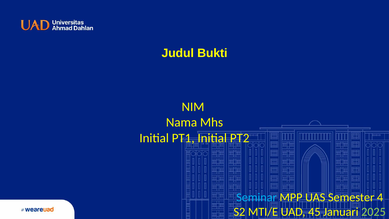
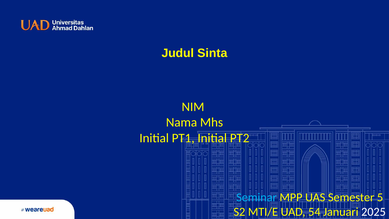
Bukti: Bukti -> Sinta
4: 4 -> 5
45: 45 -> 54
2025 colour: light green -> white
